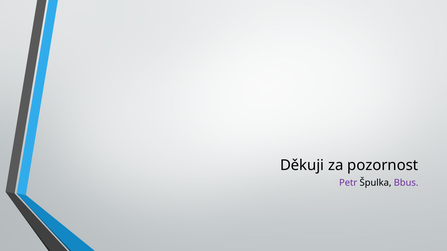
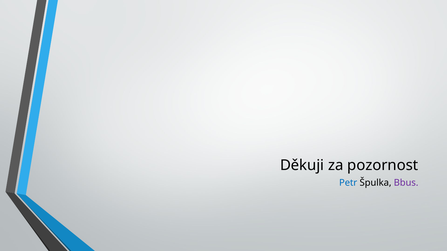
Petr colour: purple -> blue
